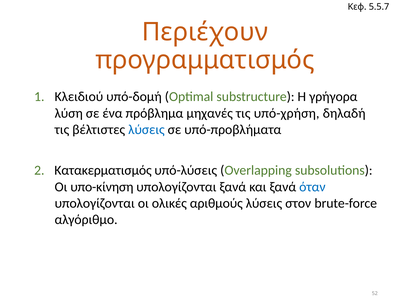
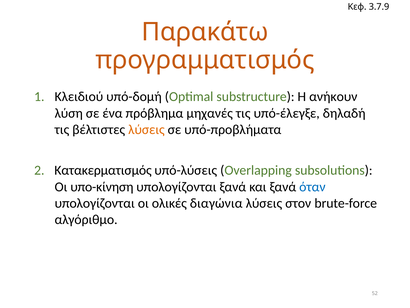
5.5.7: 5.5.7 -> 3.7.9
Περιέχουν: Περιέχουν -> Παρακάτω
γρήγορα: γρήγορα -> ανήκουν
υπό-χρήση: υπό-χρήση -> υπό-έλεγξε
λύσεις at (146, 129) colour: blue -> orange
αριθμούς: αριθμούς -> διαγώνια
